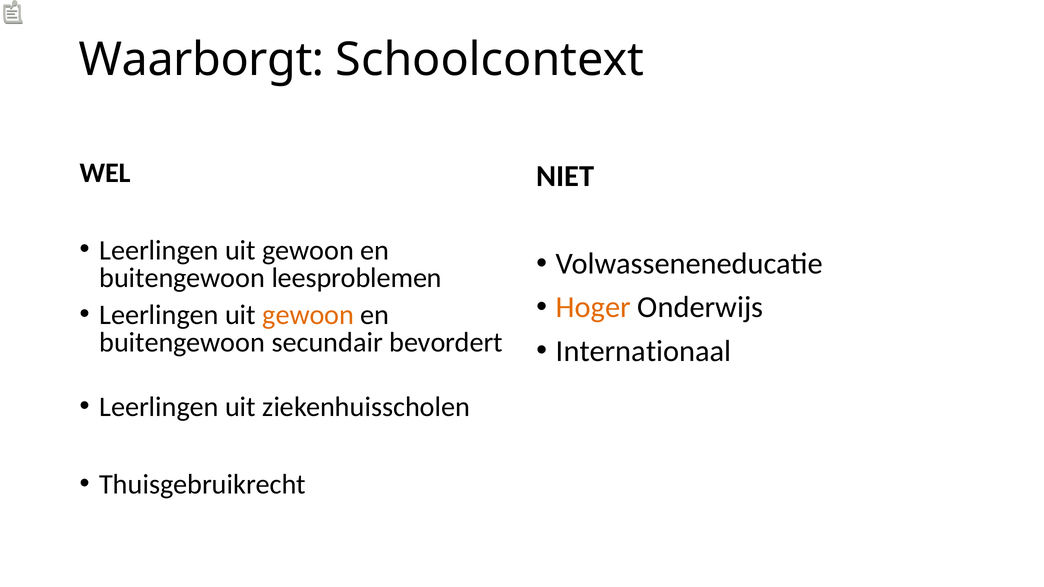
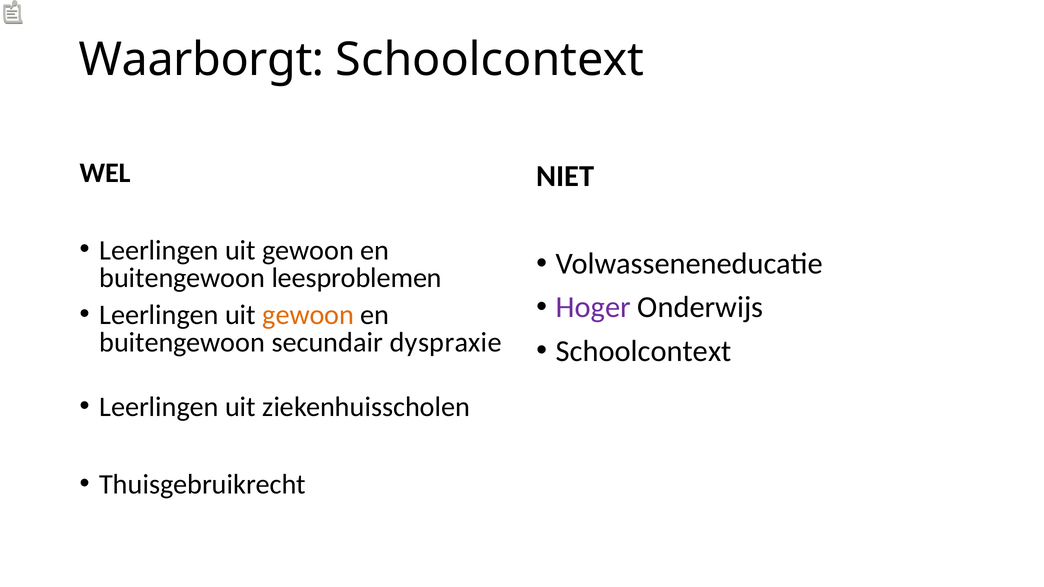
Hoger colour: orange -> purple
bevordert: bevordert -> dyspraxie
Internationaal at (644, 351): Internationaal -> Schoolcontext
